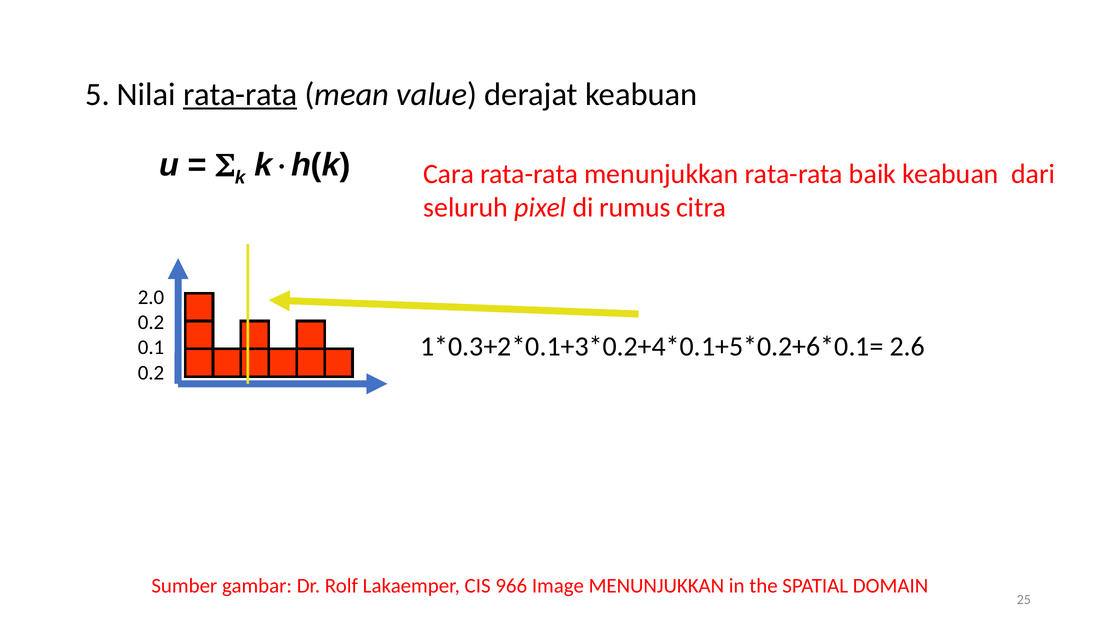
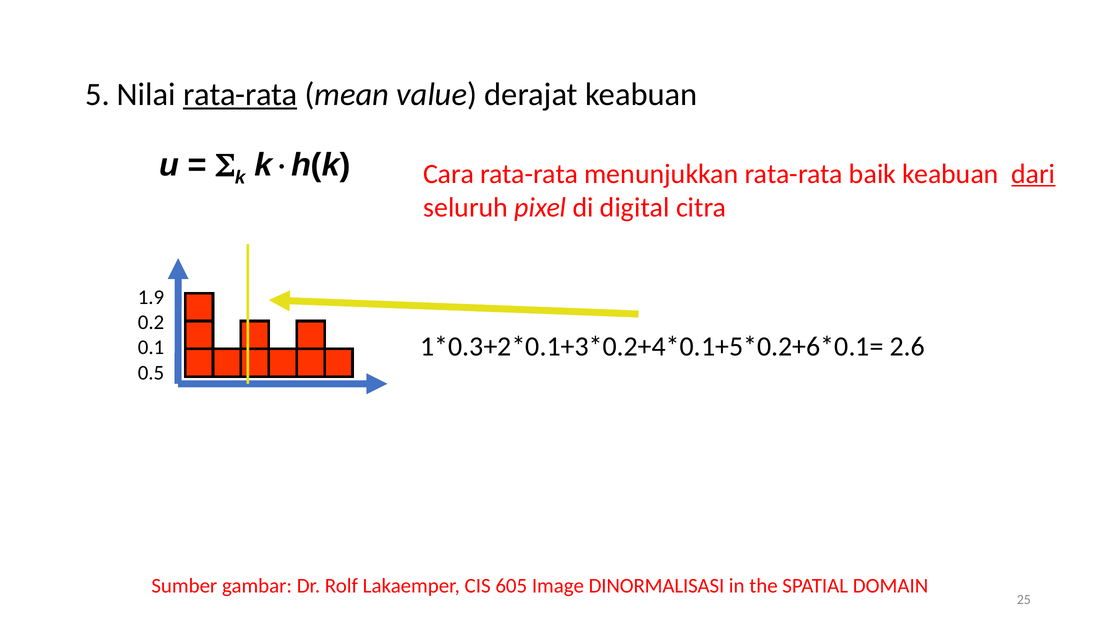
dari underline: none -> present
rumus: rumus -> digital
2.0: 2.0 -> 1.9
0.2 at (151, 372): 0.2 -> 0.5
966: 966 -> 605
Image MENUNJUKKAN: MENUNJUKKAN -> DINORMALISASI
